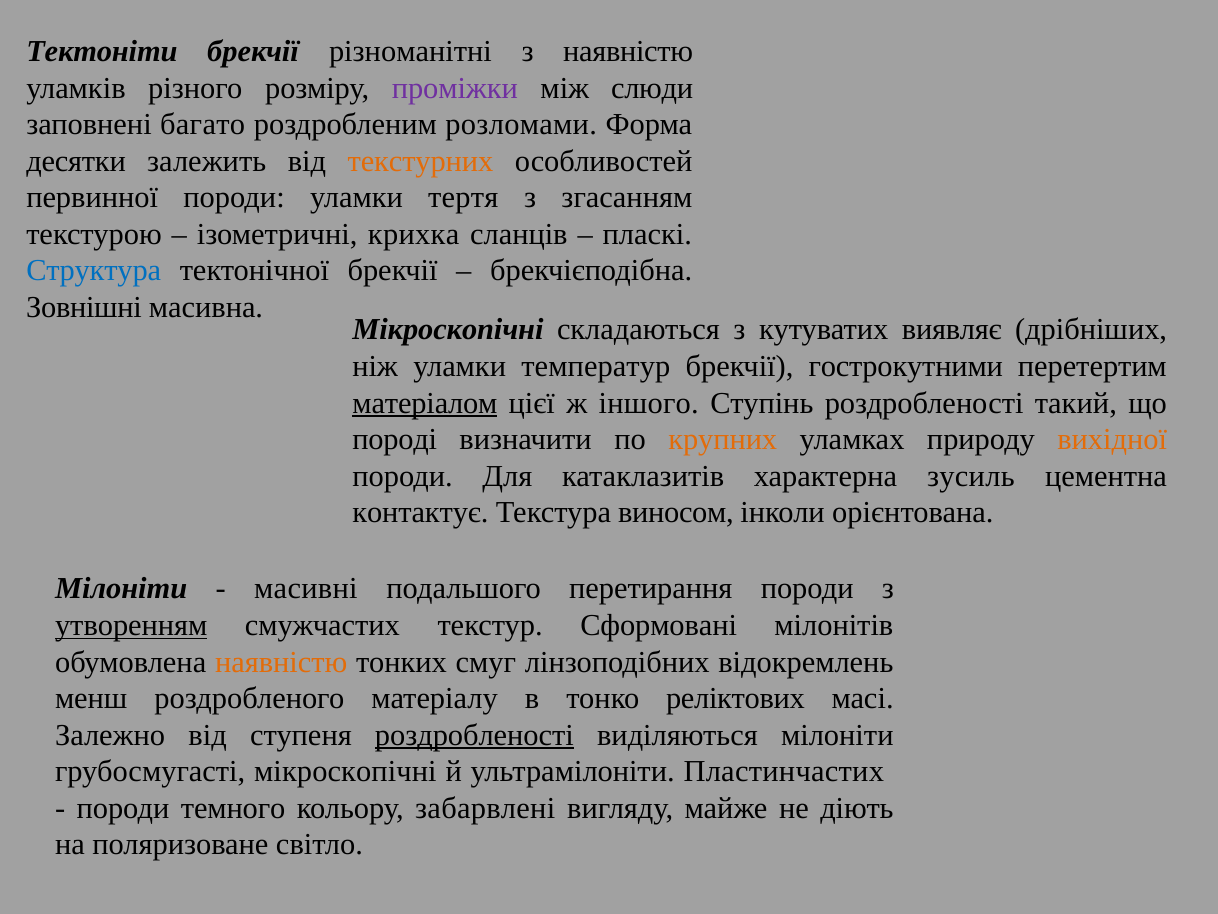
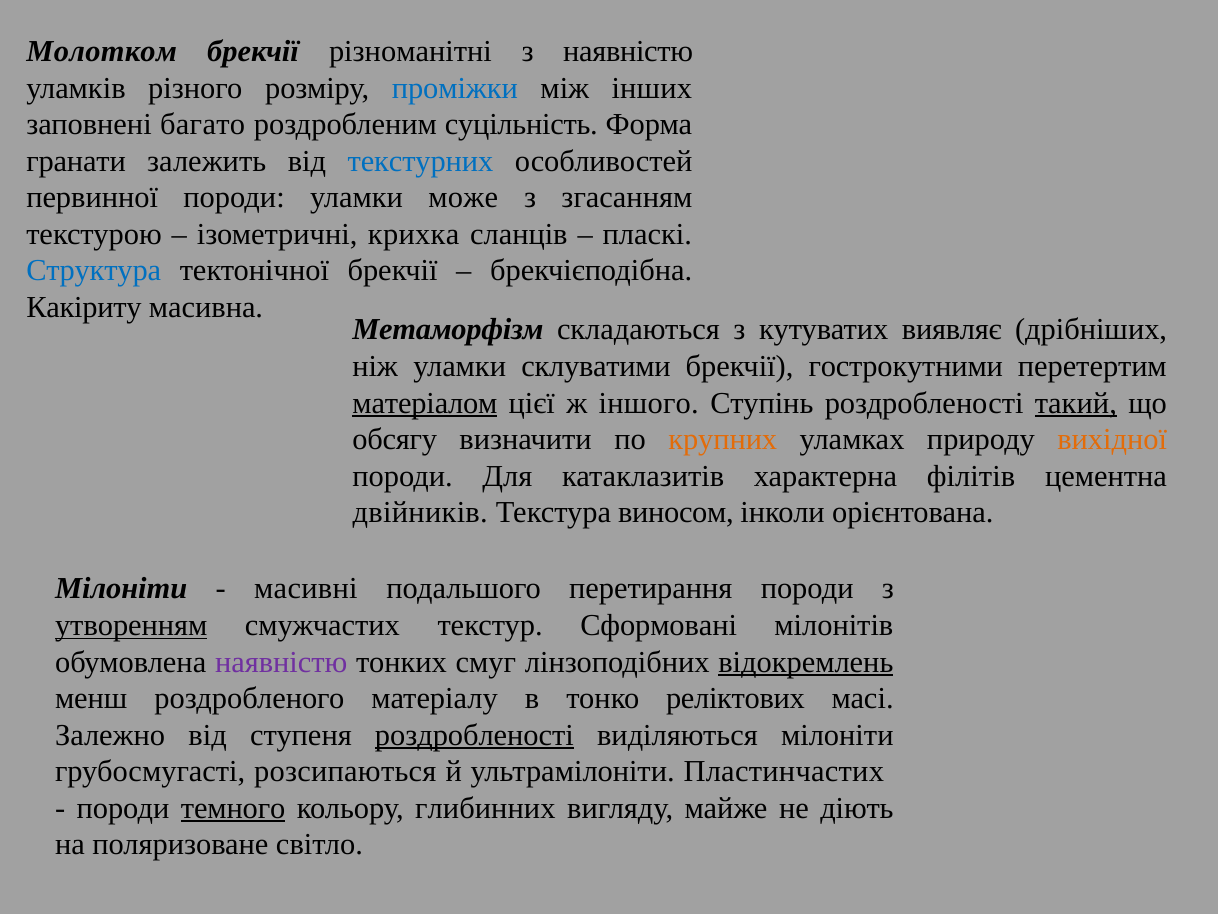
Тектоніти: Тектоніти -> Молотком
проміжки colour: purple -> blue
слюди: слюди -> інших
розломами: розломами -> суцільність
десятки: десятки -> гранати
текстурних colour: orange -> blue
тертя: тертя -> може
Зовнішні: Зовнішні -> Какіриту
Мікроскопічні at (448, 330): Мікроскопічні -> Метаморфізм
температур: температур -> склуватими
такий underline: none -> present
породі: породі -> обсягу
зусиль: зусиль -> філітів
контактує: контактує -> двійників
наявністю at (281, 662) colour: orange -> purple
відокремлень underline: none -> present
грубосмугасті мікроскопічні: мікроскопічні -> розсипаються
темного underline: none -> present
забарвлені: забарвлені -> глибинних
